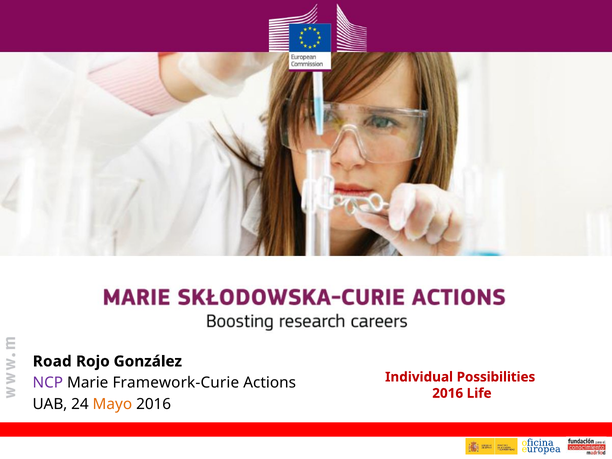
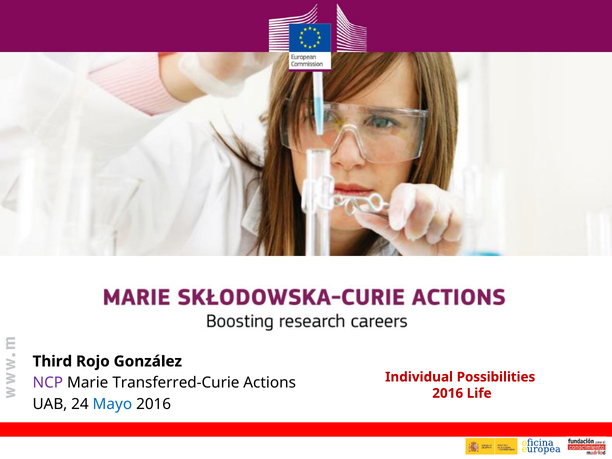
Road: Road -> Third
Framework-Curie: Framework-Curie -> Transferred-Curie
Mayo colour: orange -> blue
